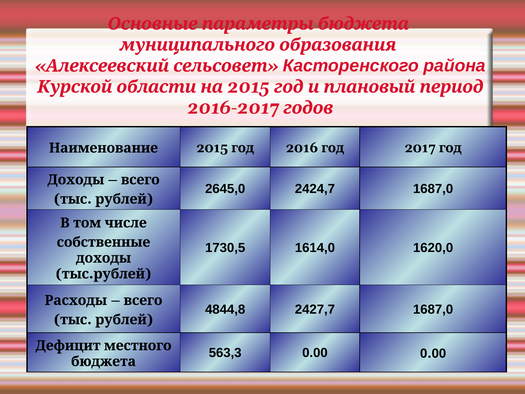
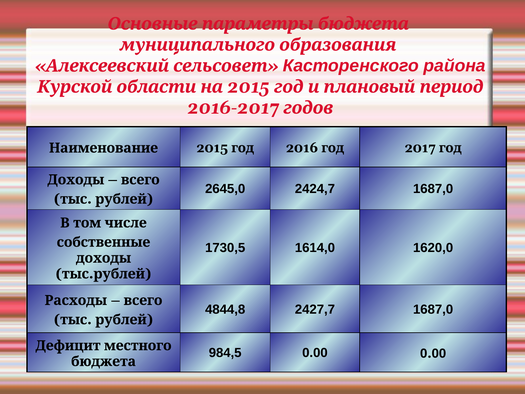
563,3: 563,3 -> 984,5
